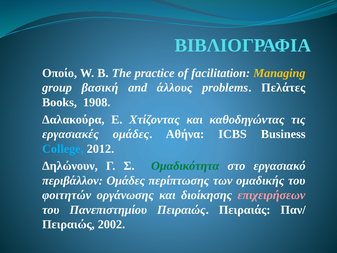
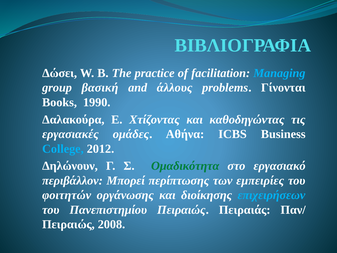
Οποίο: Οποίο -> Δώσει
Managing colour: yellow -> light blue
Πελάτες: Πελάτες -> Γίνονται
1908: 1908 -> 1990
περιβάλλον Ομάδες: Ομάδες -> Μπορεί
ομαδικής: ομαδικής -> εμπειρίες
επιχειρήσεων colour: pink -> light blue
2002: 2002 -> 2008
